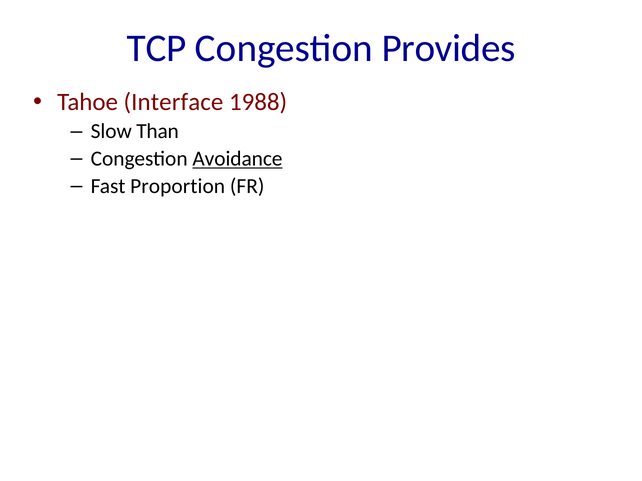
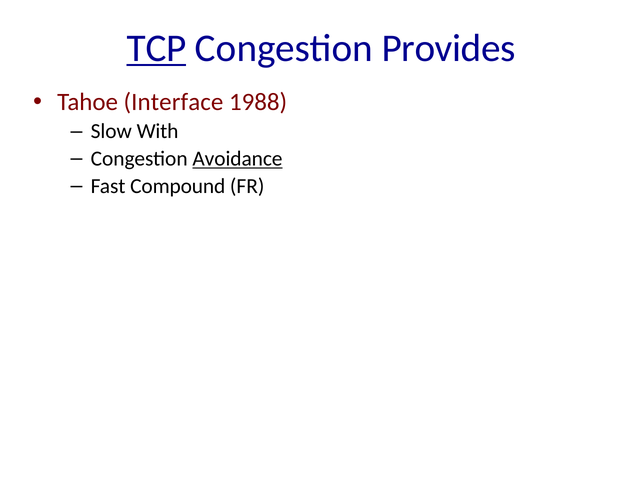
TCP underline: none -> present
Than: Than -> With
Proportion: Proportion -> Compound
